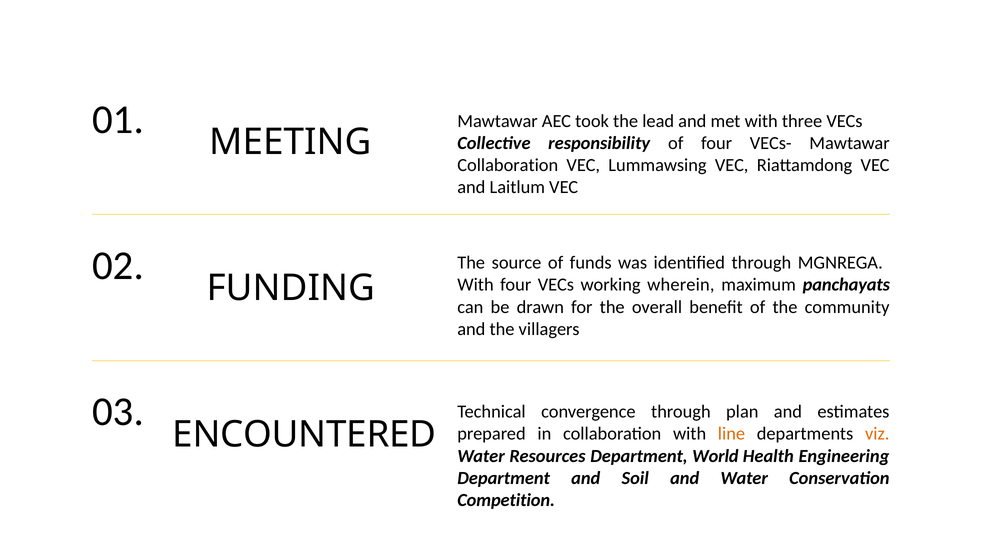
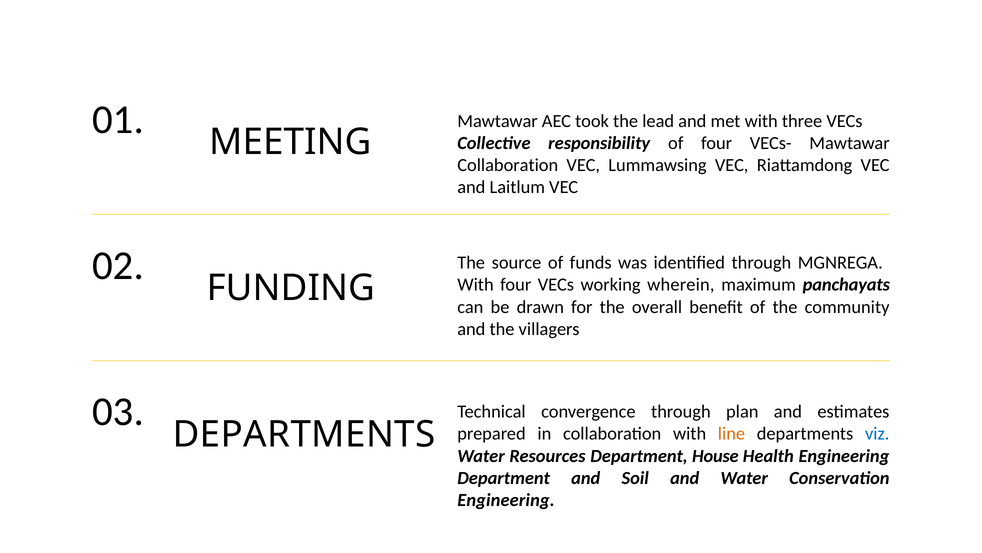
ENCOUNTERED at (304, 434): ENCOUNTERED -> DEPARTMENTS
viz colour: orange -> blue
World: World -> House
Competition at (506, 500): Competition -> Engineering
